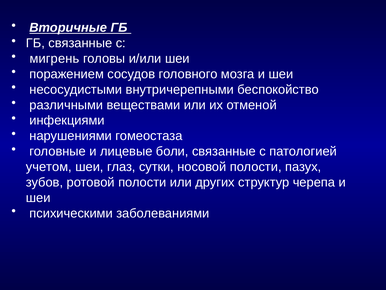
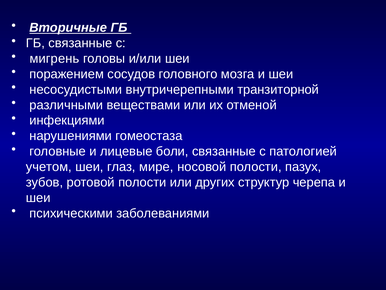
беспокойство: беспокойство -> транзиторной
сутки: сутки -> мире
